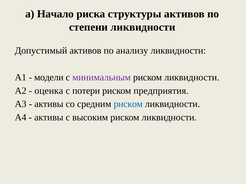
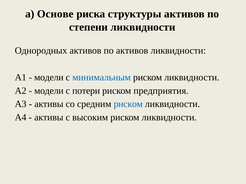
Начало: Начало -> Основе
Допустимый: Допустимый -> Однородных
по анализу: анализу -> активов
минимальным colour: purple -> blue
оценка at (49, 91): оценка -> модели
